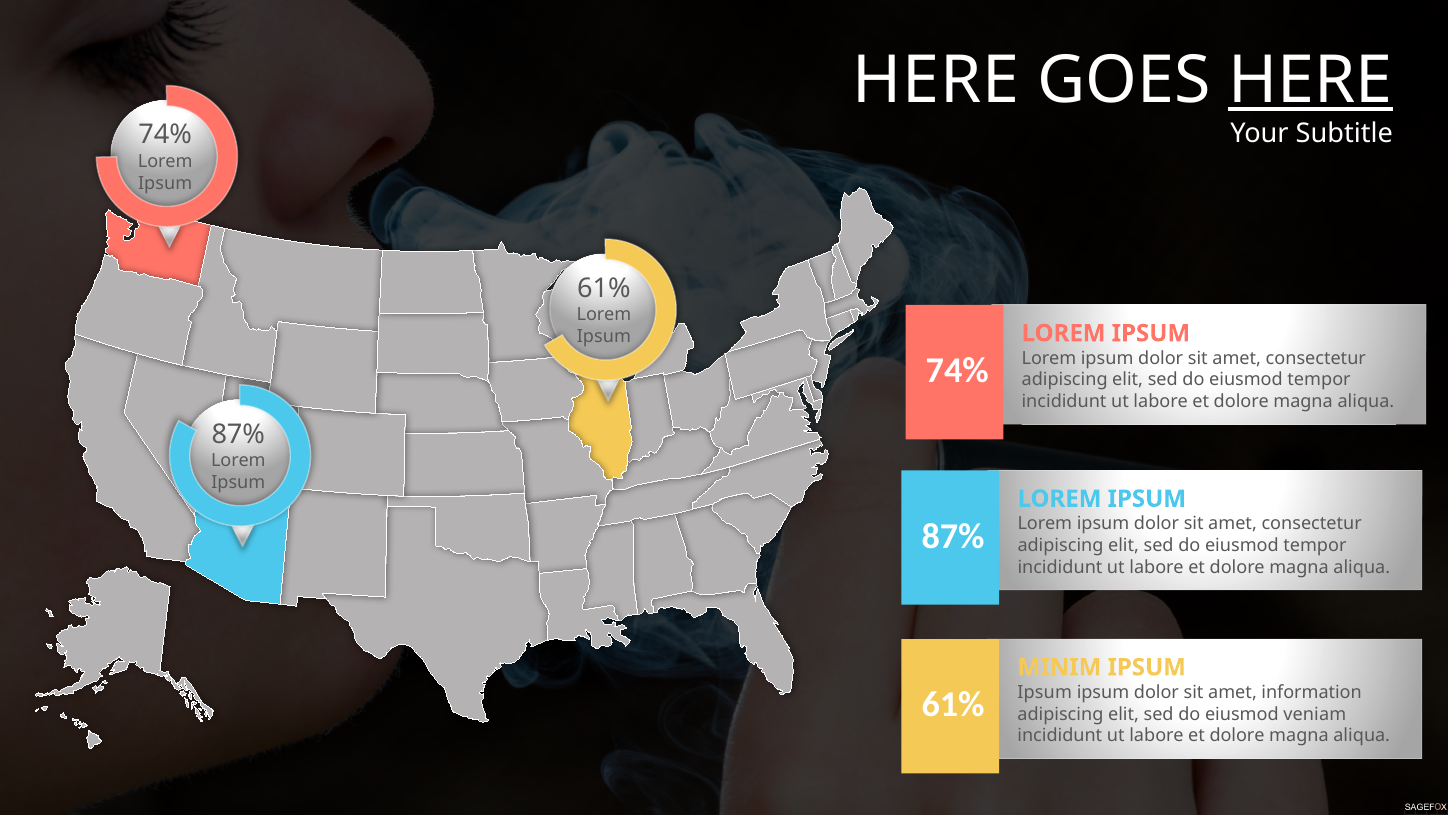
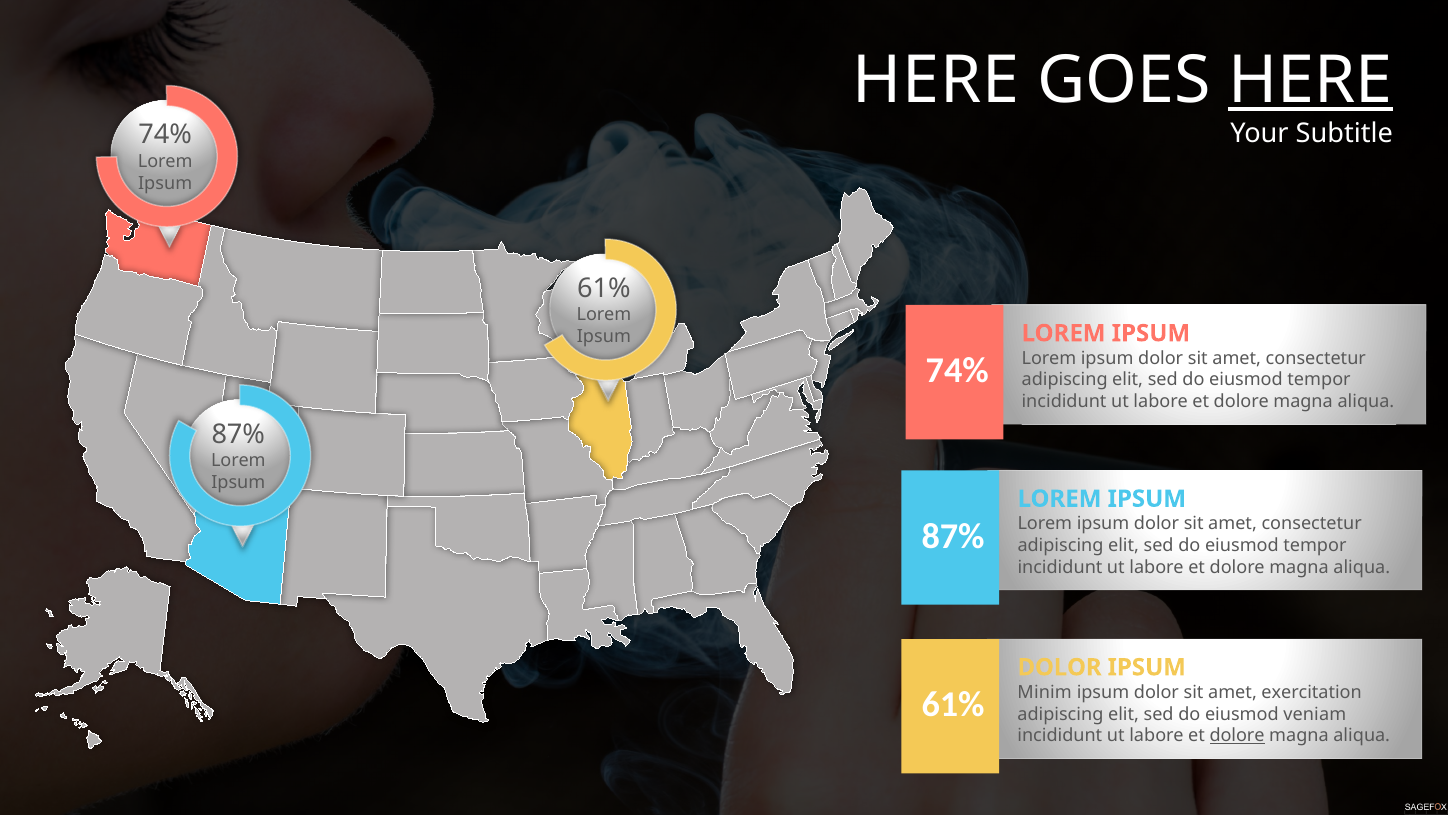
MINIM at (1059, 667): MINIM -> DOLOR
Ipsum at (1045, 692): Ipsum -> Minim
information: information -> exercitation
dolore at (1237, 735) underline: none -> present
